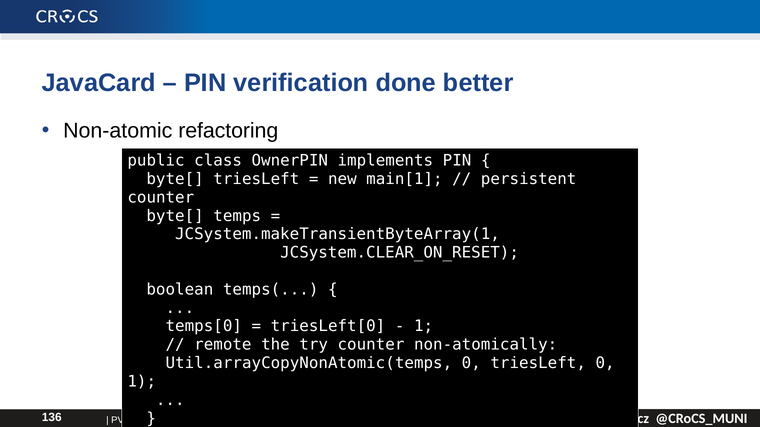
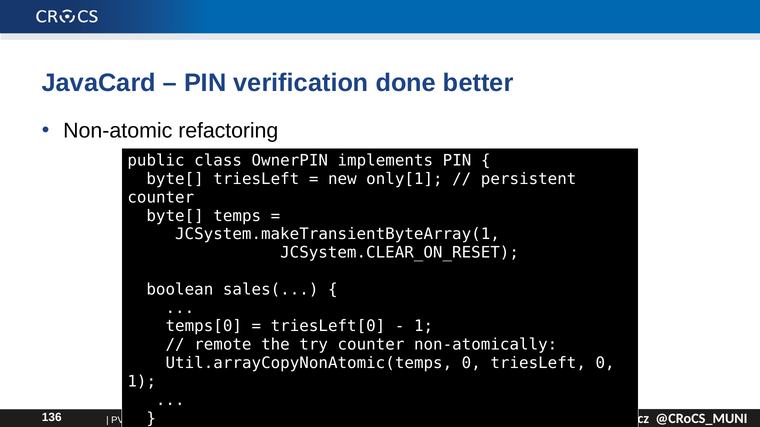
main[1: main[1 -> only[1
temps(: temps( -> sales(
